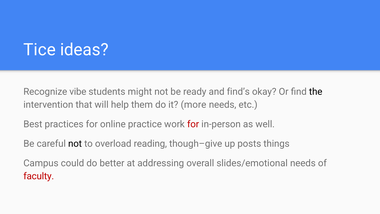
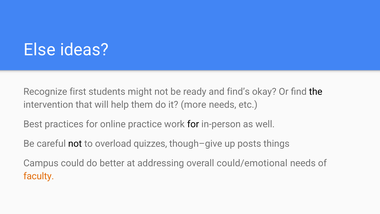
Tice: Tice -> Else
vibe: vibe -> first
for at (193, 124) colour: red -> black
reading: reading -> quizzes
slides/emotional: slides/emotional -> could/emotional
faculty colour: red -> orange
